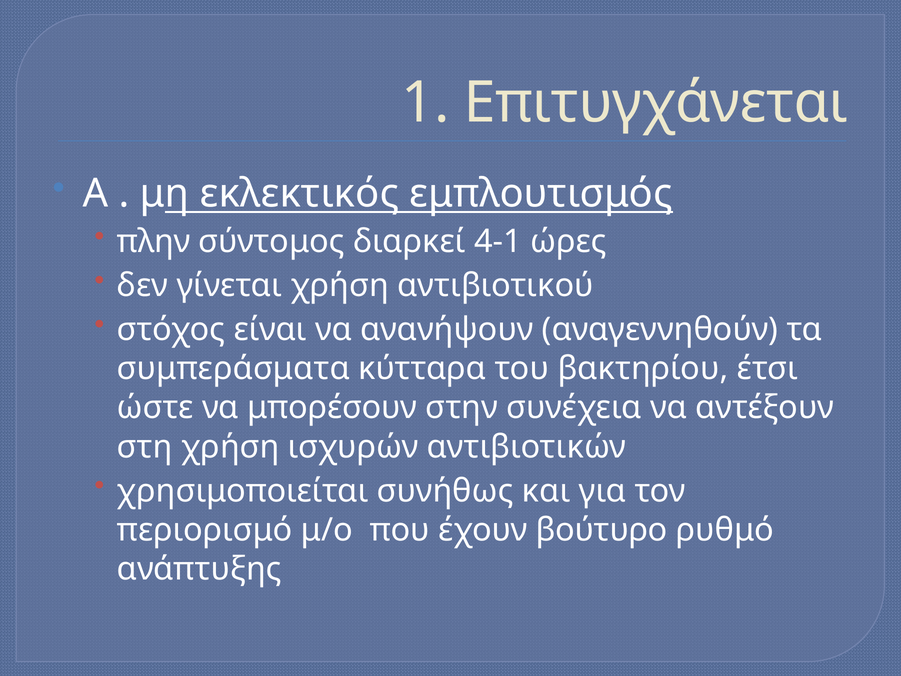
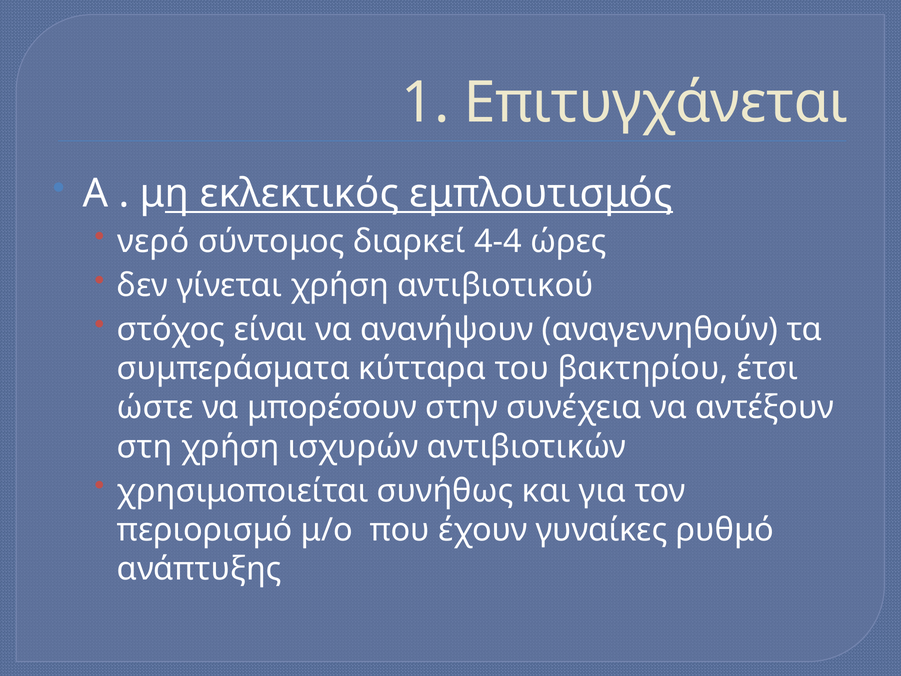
πλην: πλην -> νερό
4-1: 4-1 -> 4-4
βούτυρο: βούτυρο -> γυναίκες
